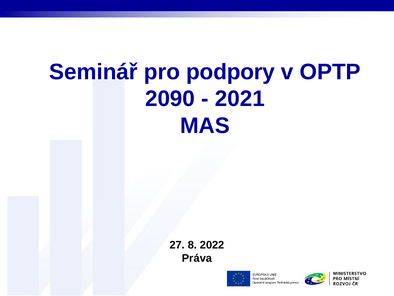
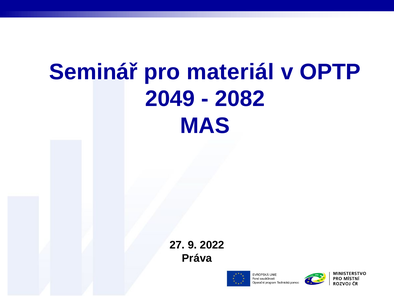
podpory: podpory -> materiál
2090: 2090 -> 2049
2021: 2021 -> 2082
8: 8 -> 9
